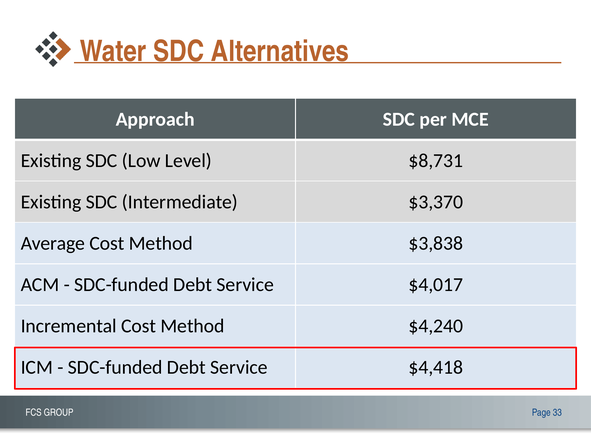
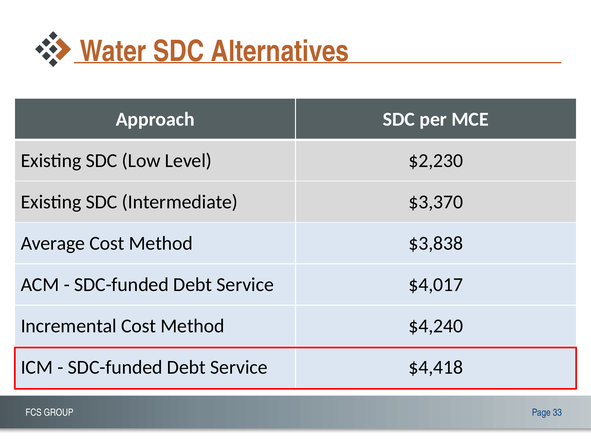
$8,731: $8,731 -> $2,230
